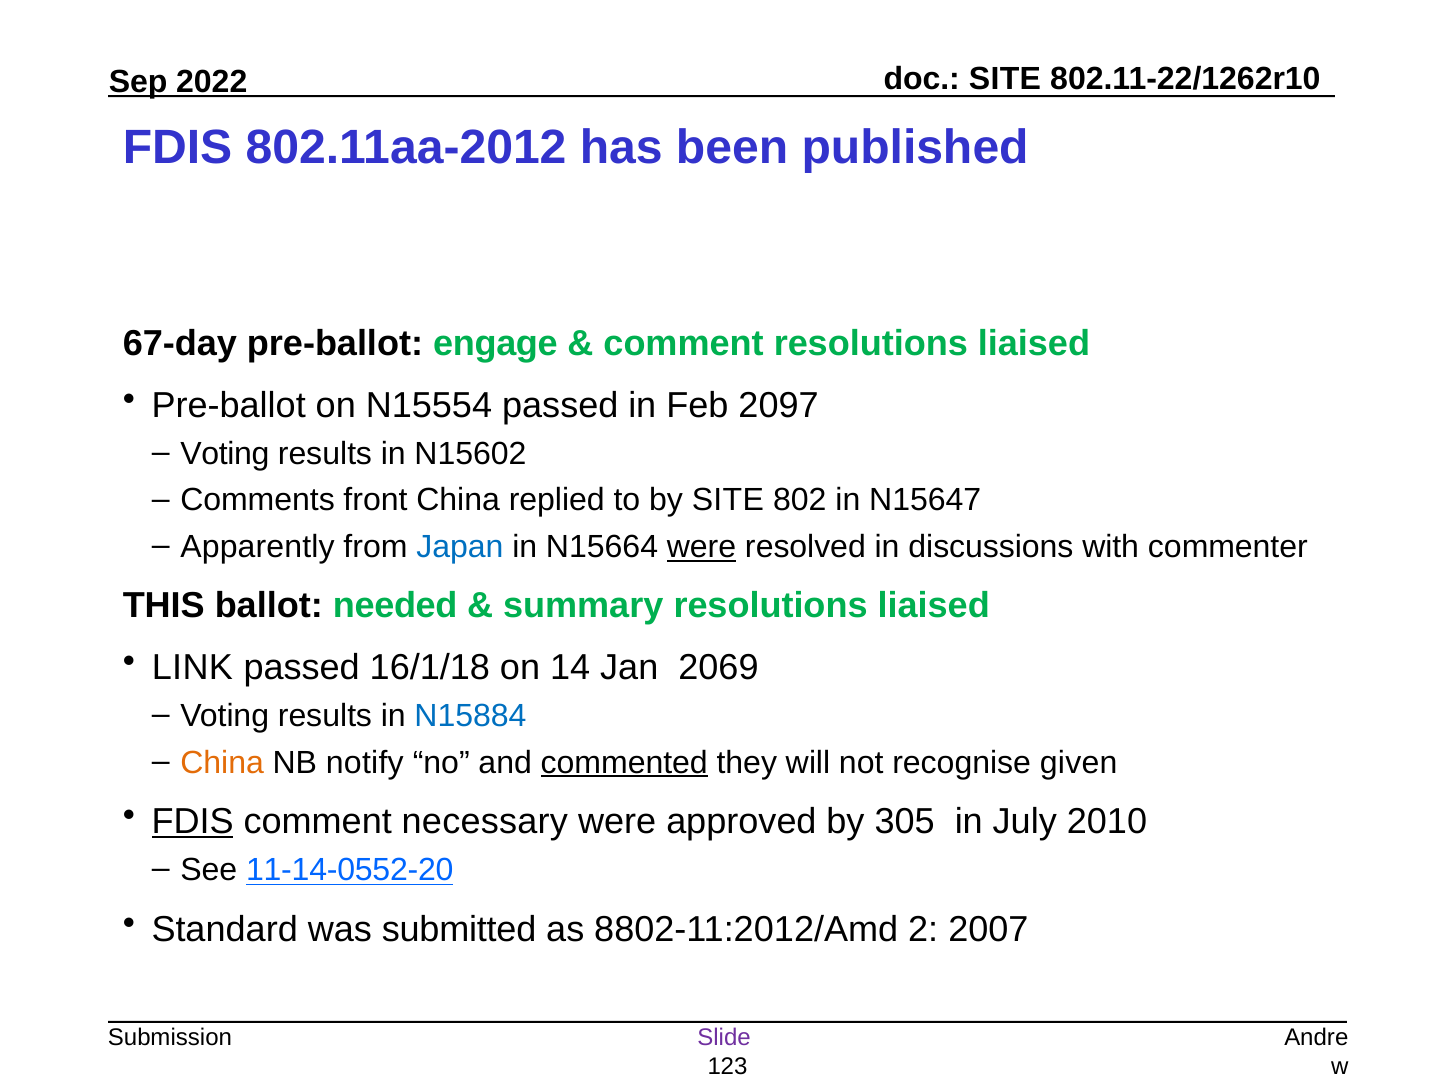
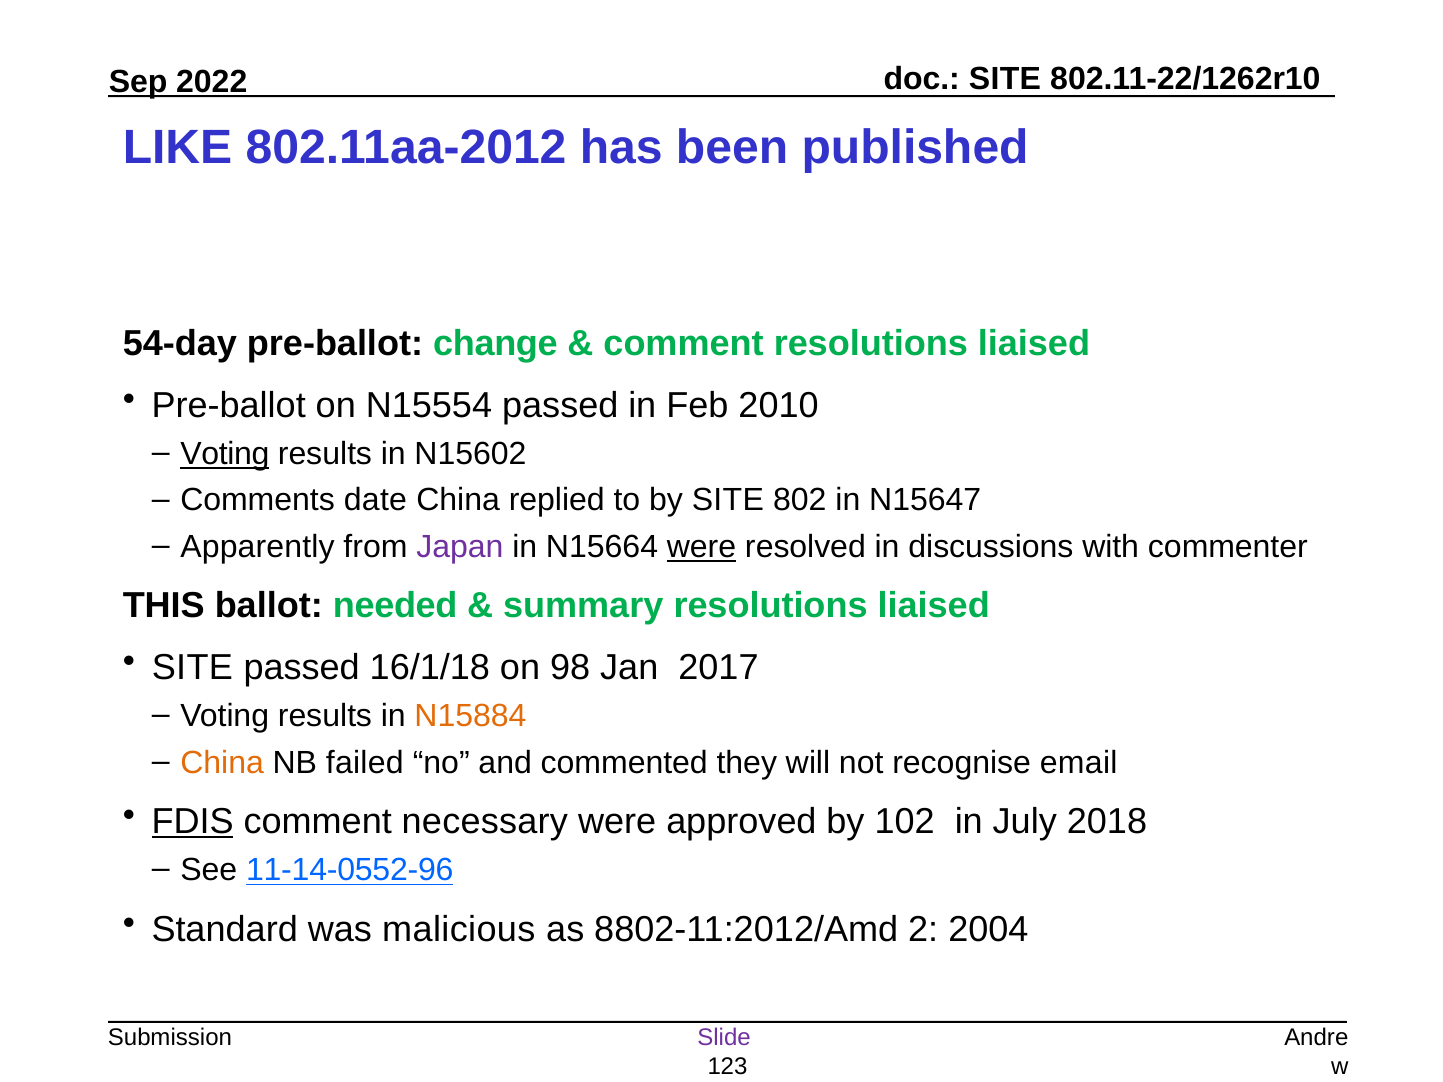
FDIS at (178, 148): FDIS -> LIKE
67-day: 67-day -> 54-day
engage: engage -> change
2097: 2097 -> 2010
Voting at (225, 454) underline: none -> present
front: front -> date
Japan colour: blue -> purple
LINK at (192, 668): LINK -> SITE
14: 14 -> 98
2069: 2069 -> 2017
N15884 colour: blue -> orange
notify: notify -> failed
commented underline: present -> none
given: given -> email
305: 305 -> 102
2010: 2010 -> 2018
11-14-0552-20: 11-14-0552-20 -> 11-14-0552-96
submitted: submitted -> malicious
2007: 2007 -> 2004
